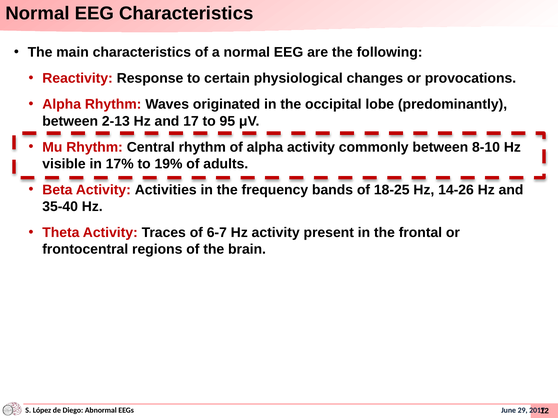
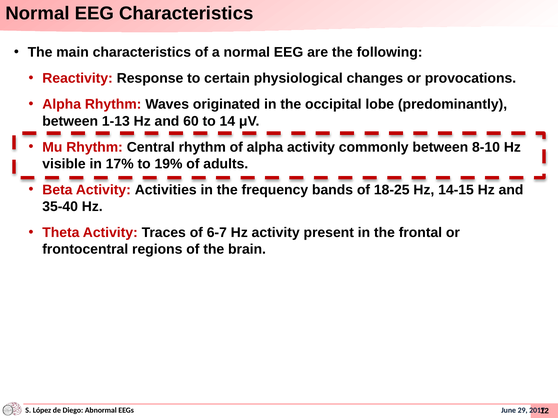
2-13: 2-13 -> 1-13
17: 17 -> 60
95: 95 -> 14
14-26: 14-26 -> 14-15
